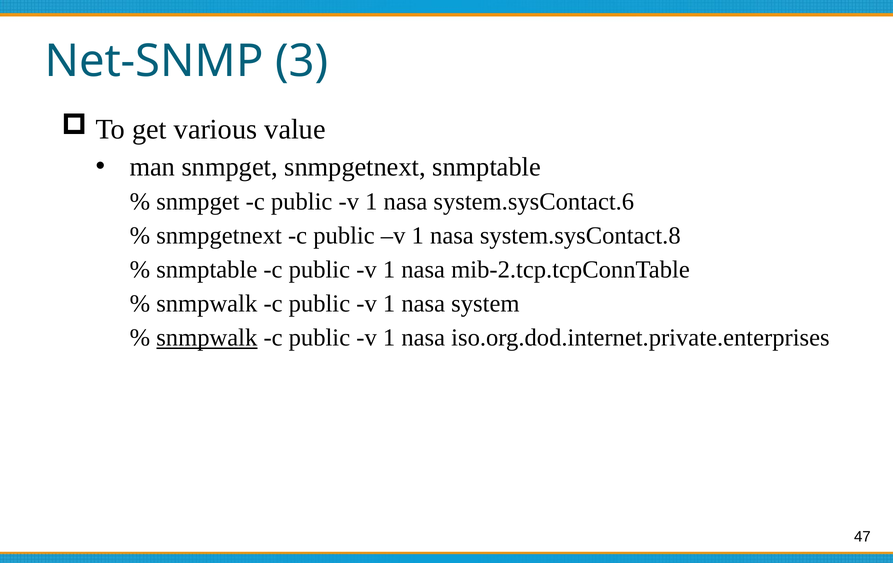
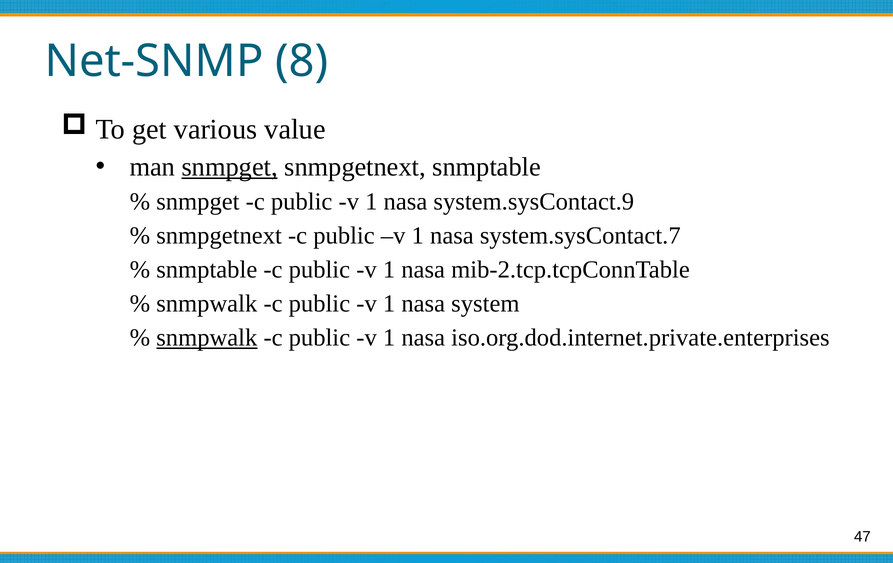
3: 3 -> 8
snmpget at (230, 167) underline: none -> present
system.sysContact.6: system.sysContact.6 -> system.sysContact.9
system.sysContact.8: system.sysContact.8 -> system.sysContact.7
